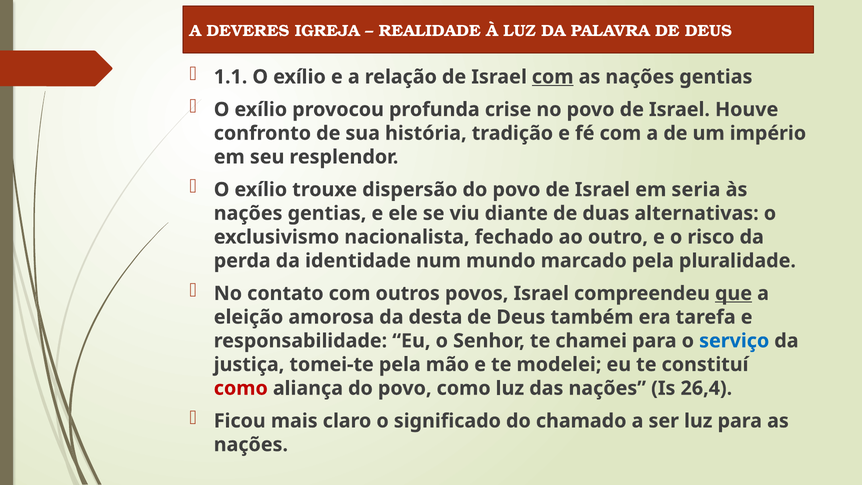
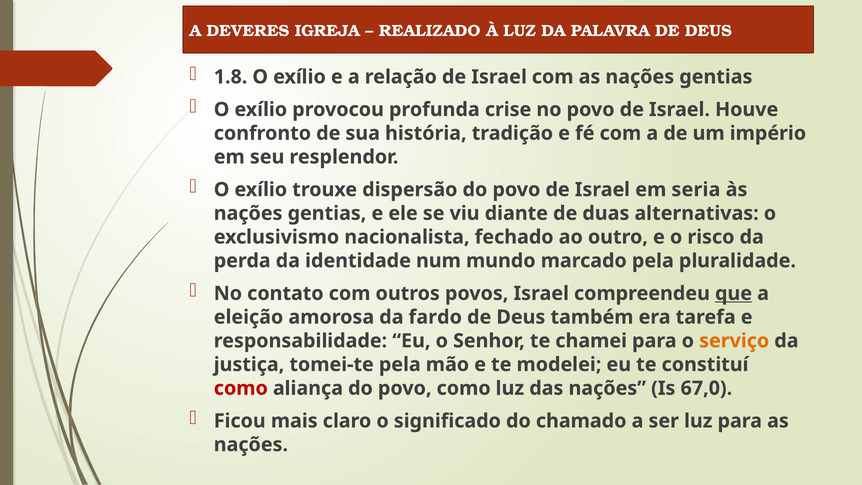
REALIDADE: REALIDADE -> REALIZADO
1.1: 1.1 -> 1.8
com at (553, 77) underline: present -> none
desta: desta -> fardo
serviço colour: blue -> orange
26,4: 26,4 -> 67,0
